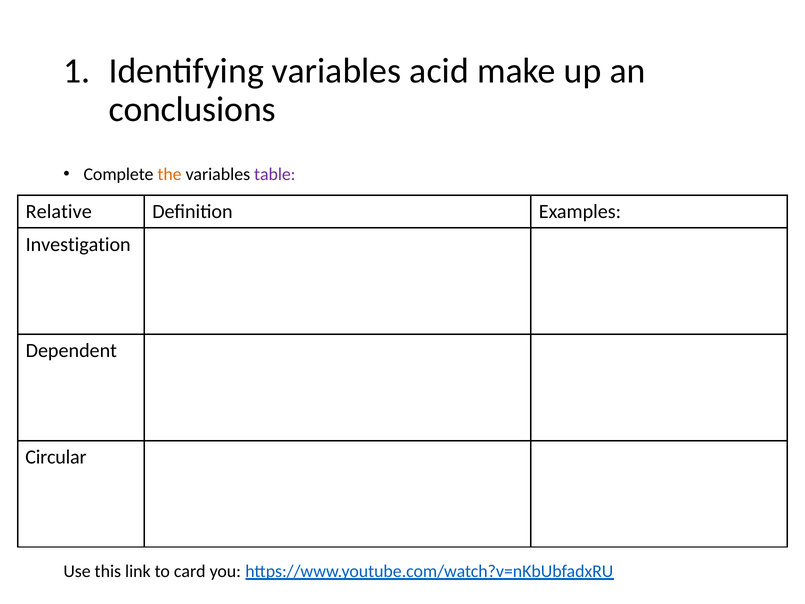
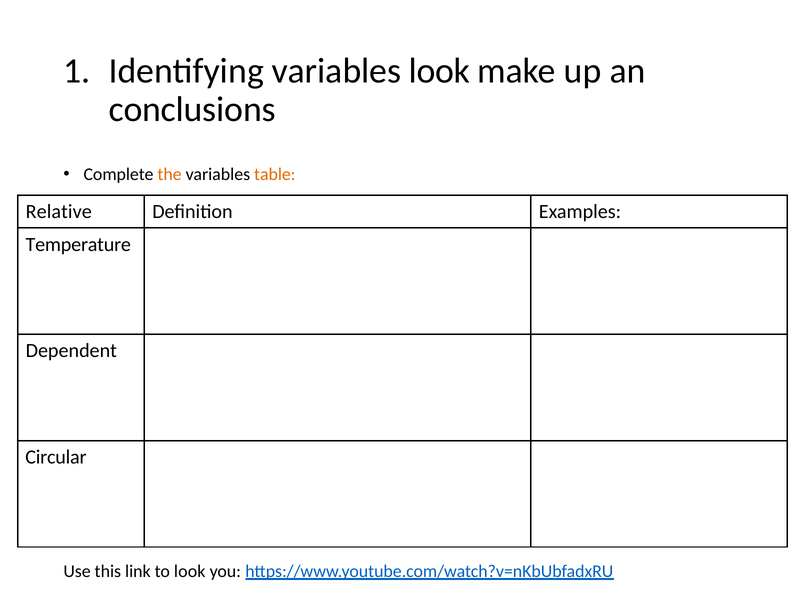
variables acid: acid -> look
table colour: purple -> orange
Investigation: Investigation -> Temperature
to card: card -> look
